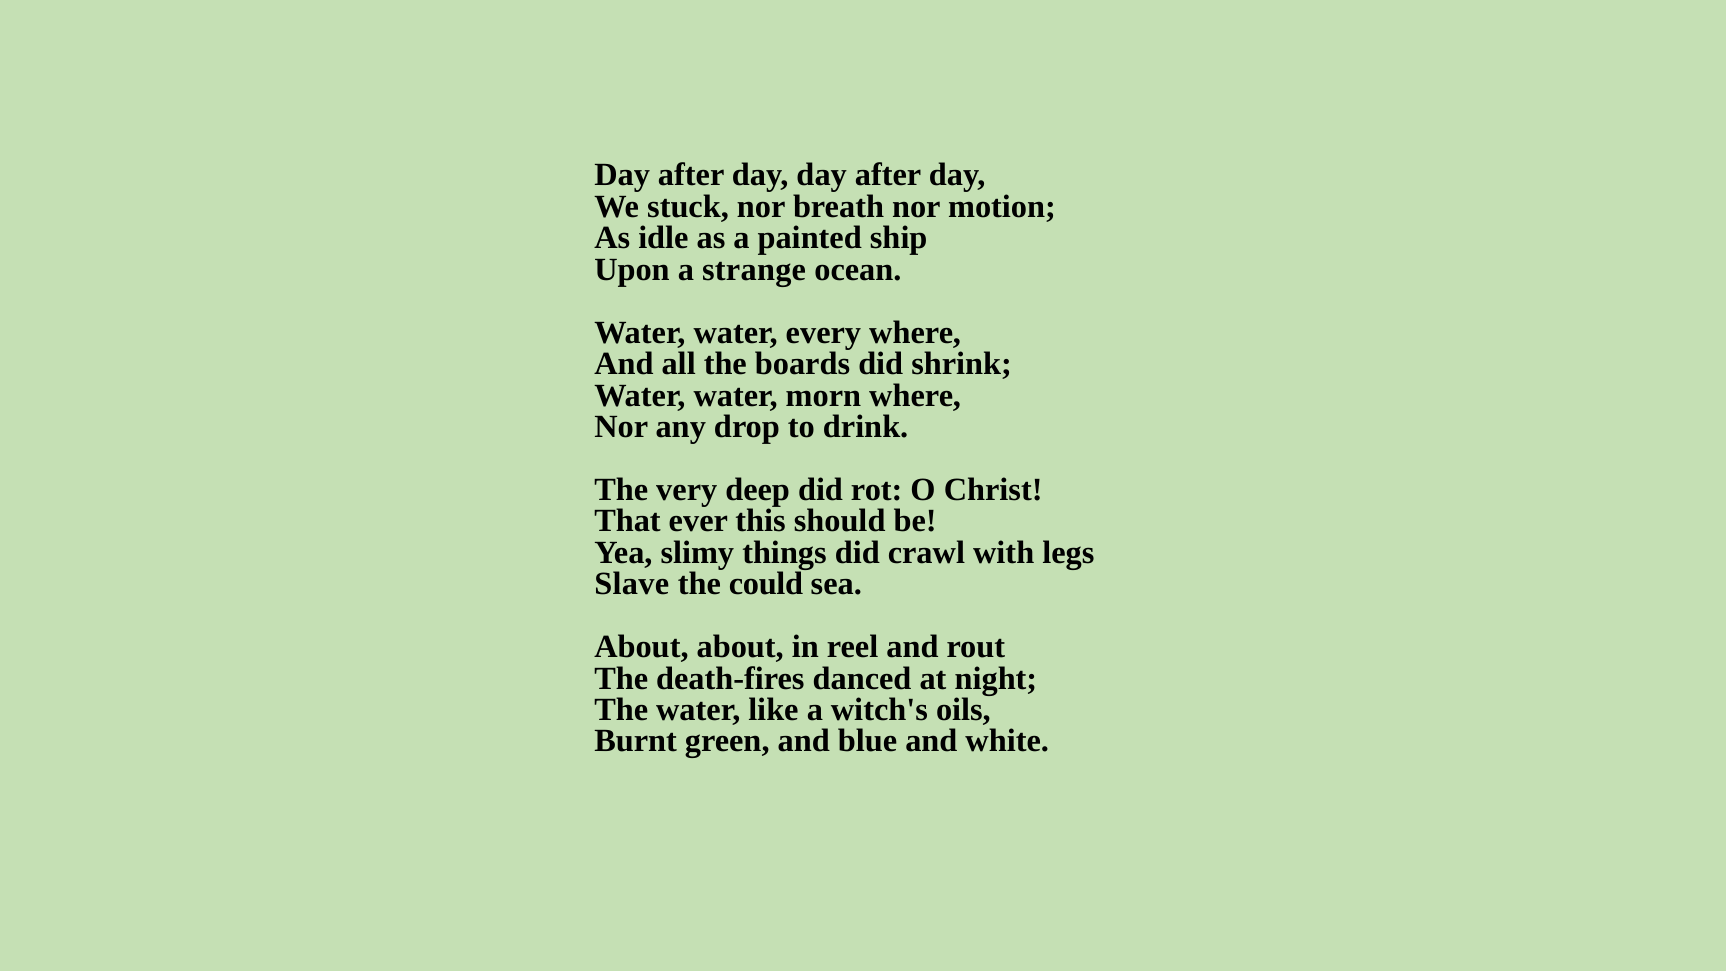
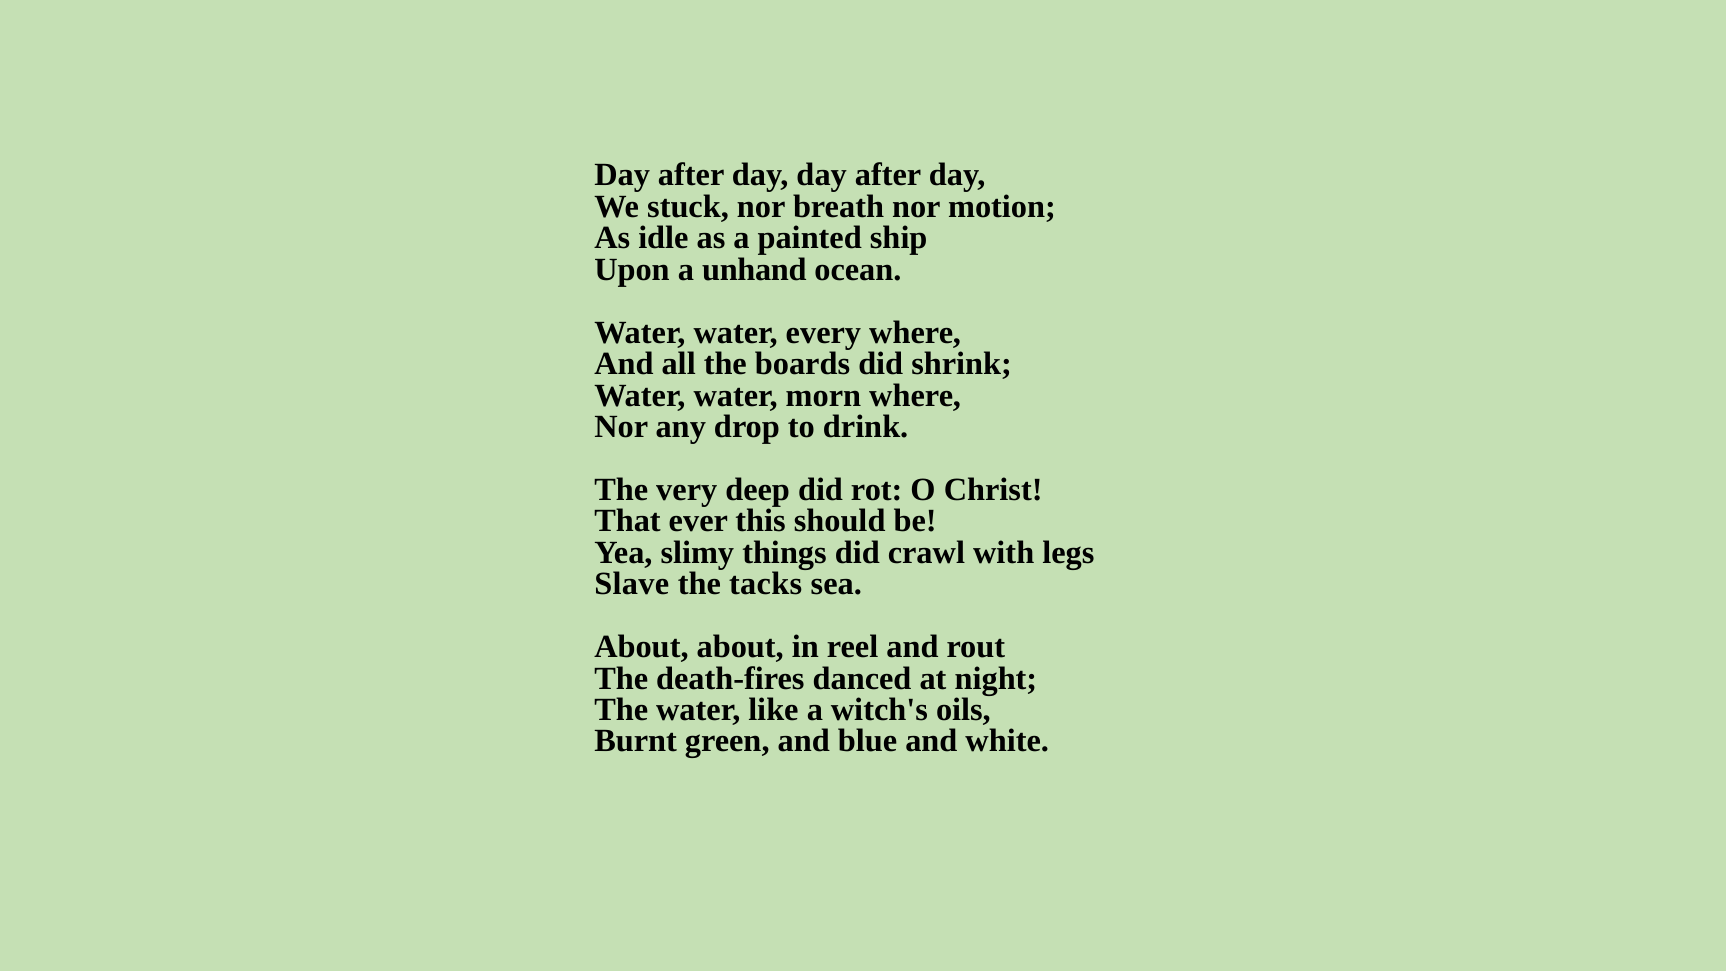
strange: strange -> unhand
could: could -> tacks
